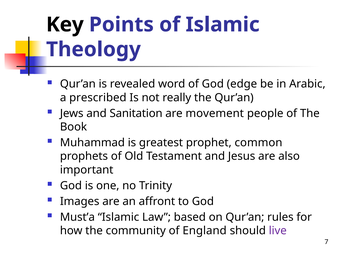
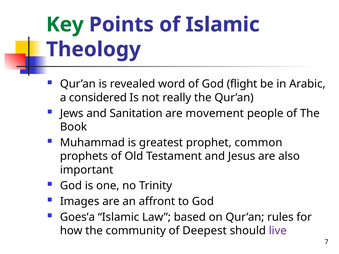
Key colour: black -> green
edge: edge -> flight
prescribed: prescribed -> considered
Must’a: Must’a -> Goes’a
England: England -> Deepest
